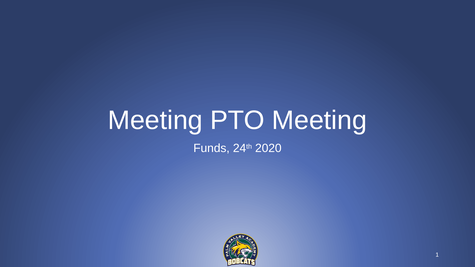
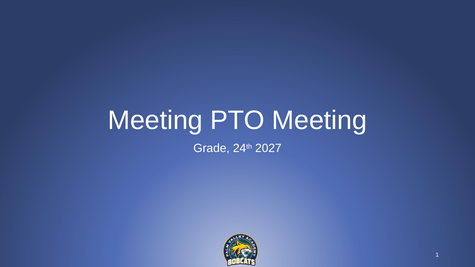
Funds: Funds -> Grade
2020: 2020 -> 2027
